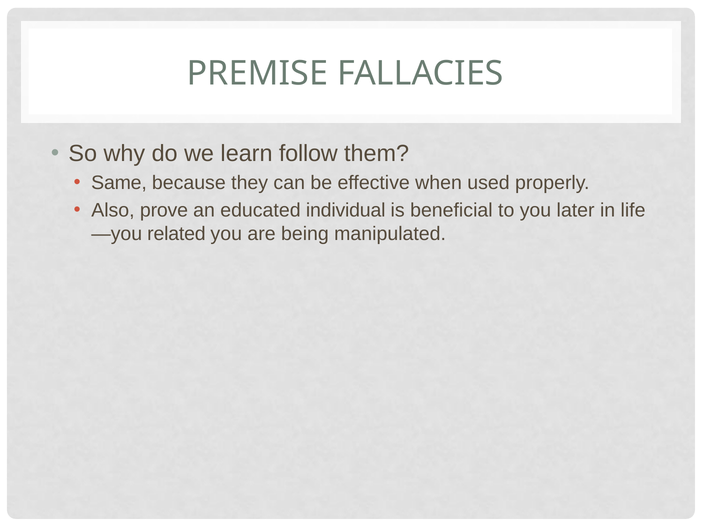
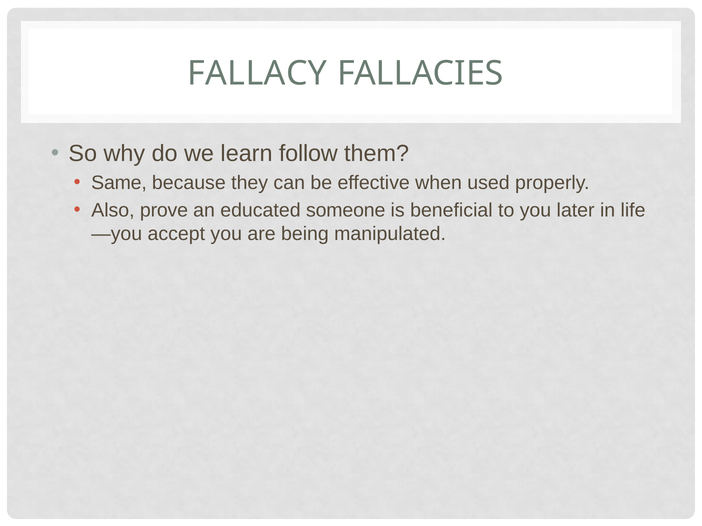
PREMISE: PREMISE -> FALLACY
individual: individual -> someone
related: related -> accept
